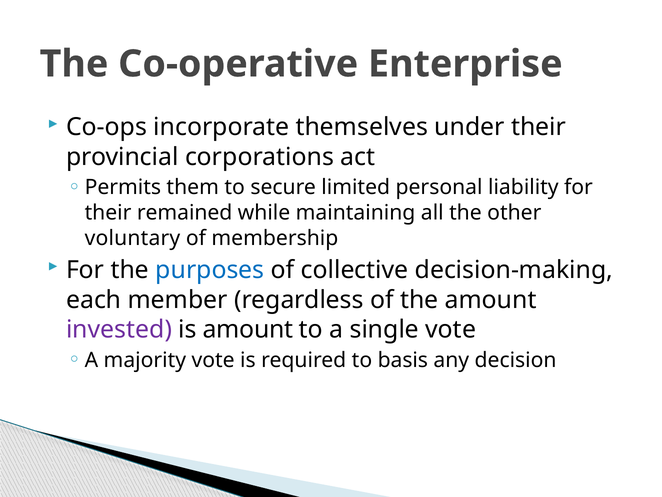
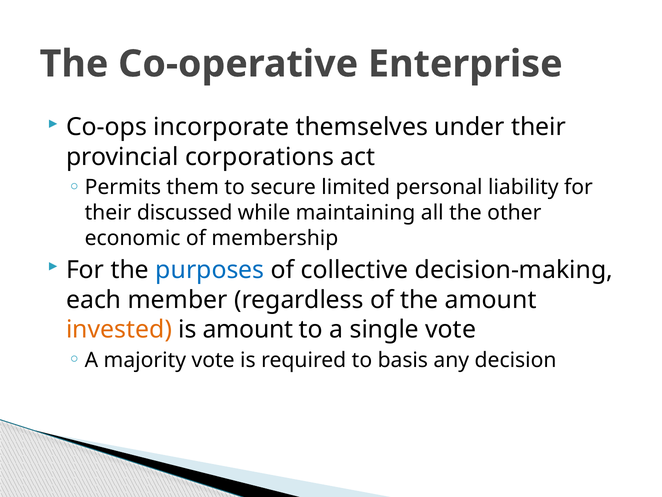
remained: remained -> discussed
voluntary: voluntary -> economic
invested colour: purple -> orange
